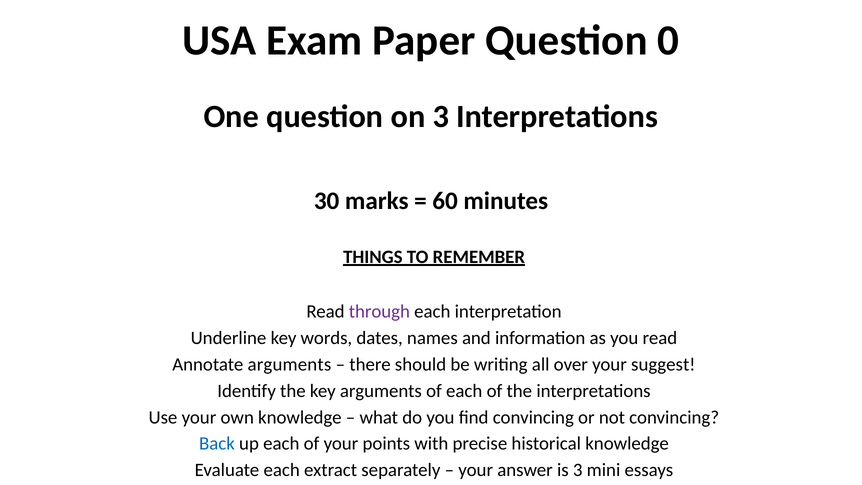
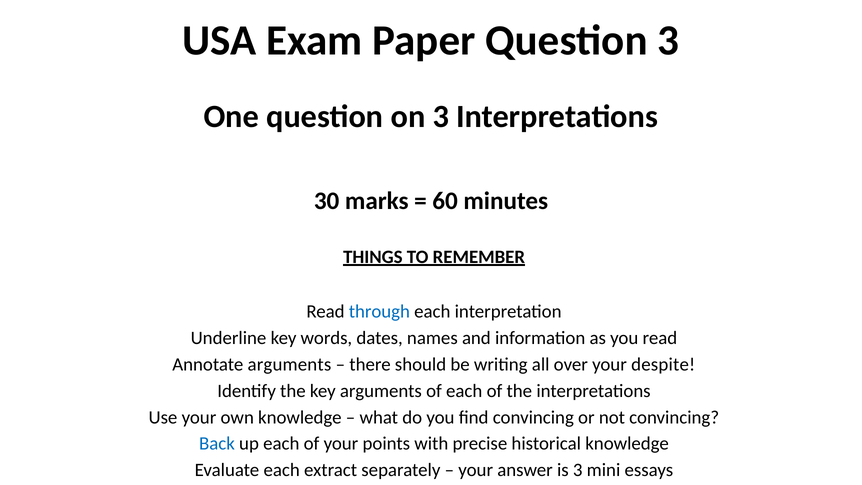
Question 0: 0 -> 3
through colour: purple -> blue
suggest: suggest -> despite
